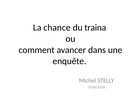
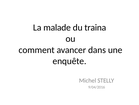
chance: chance -> malade
